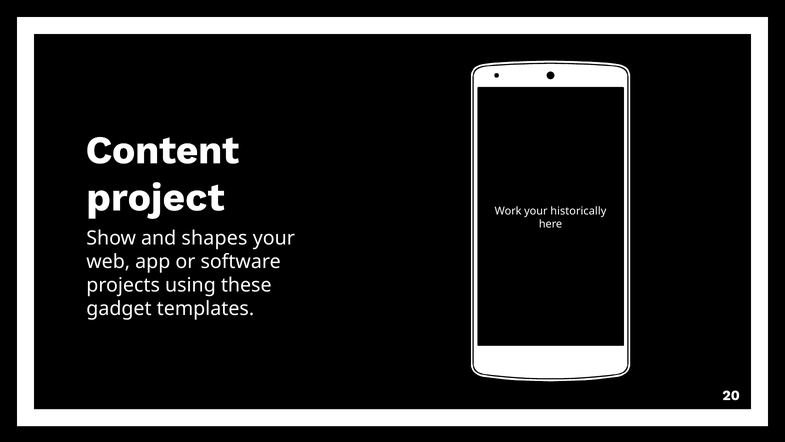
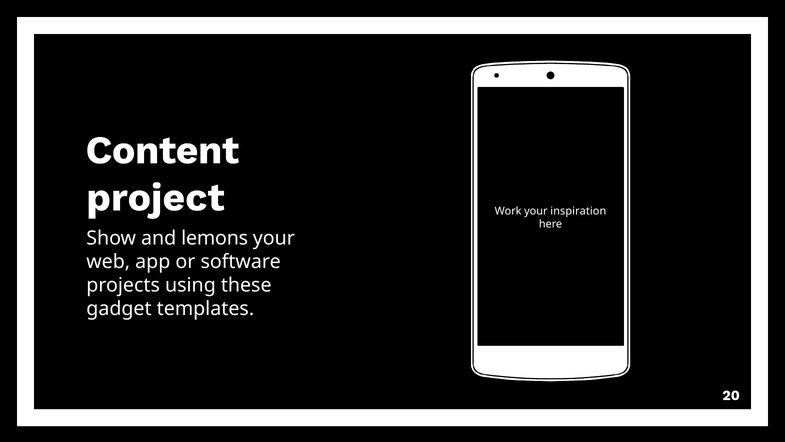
historically: historically -> inspiration
shapes: shapes -> lemons
